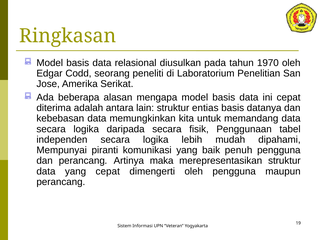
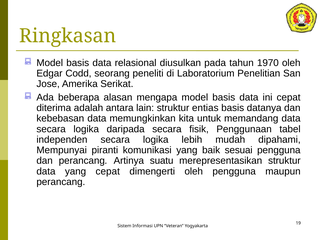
penuh: penuh -> sesuai
maka: maka -> suatu
